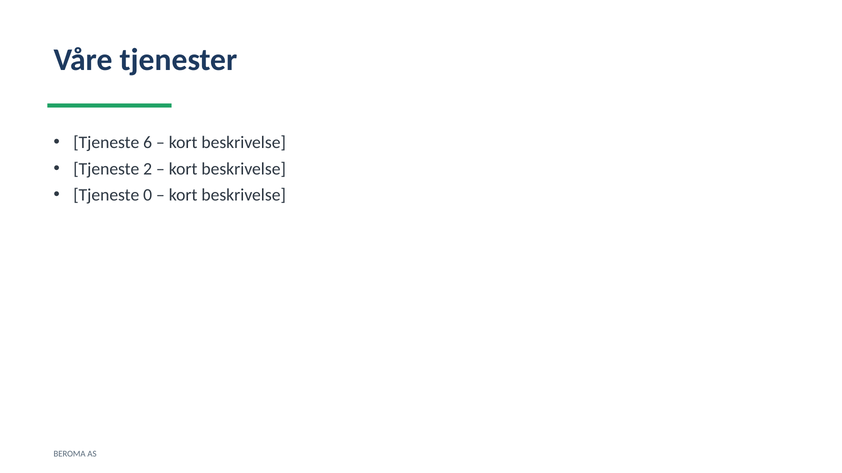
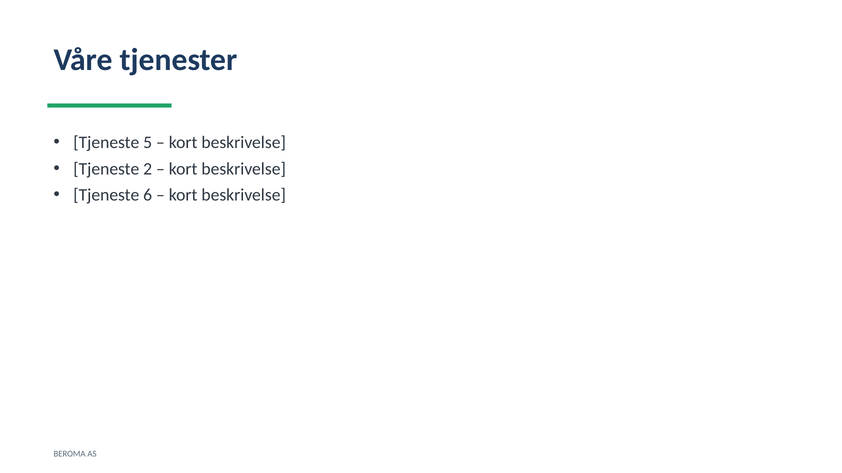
6: 6 -> 5
0: 0 -> 6
